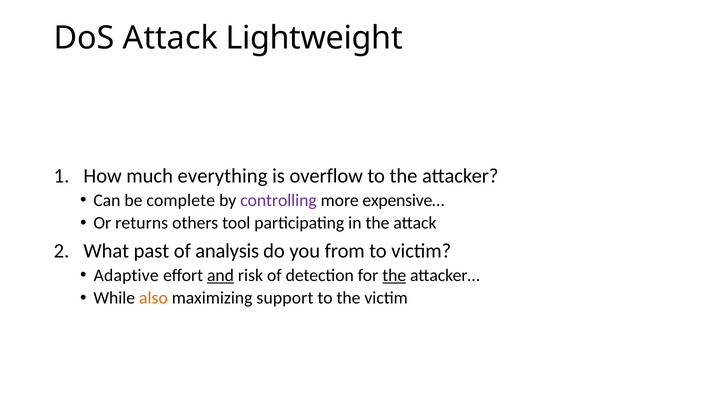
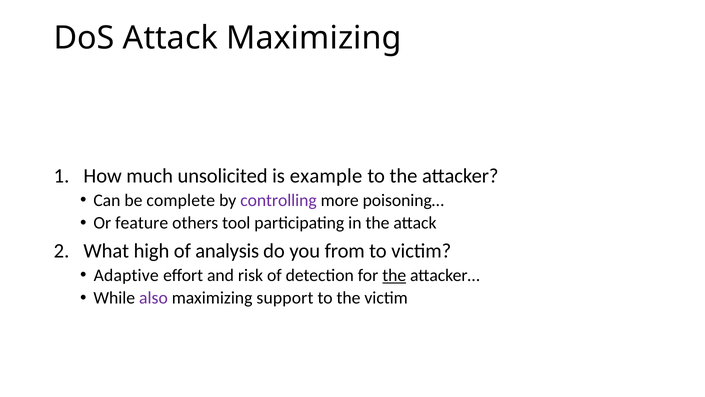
Attack Lightweight: Lightweight -> Maximizing
everything: everything -> unsolicited
overflow: overflow -> example
expensive…: expensive… -> poisoning…
returns: returns -> feature
past: past -> high
and underline: present -> none
also colour: orange -> purple
